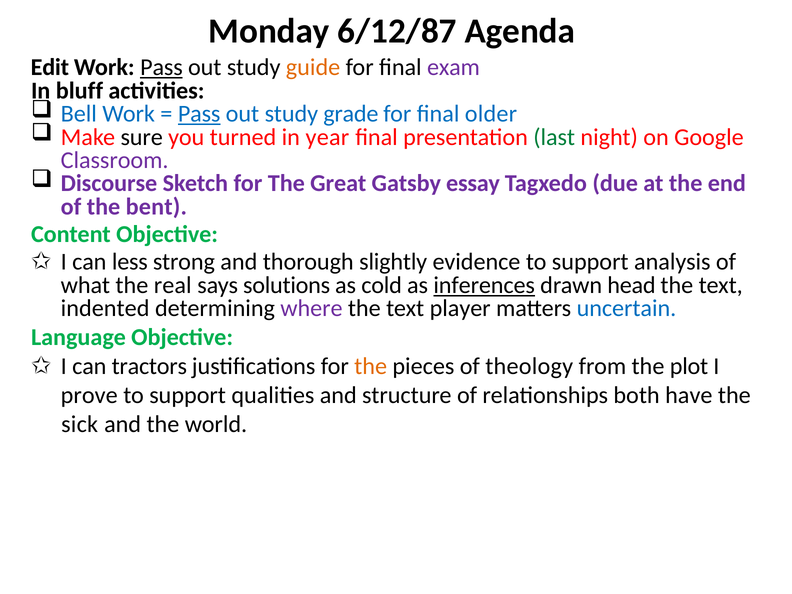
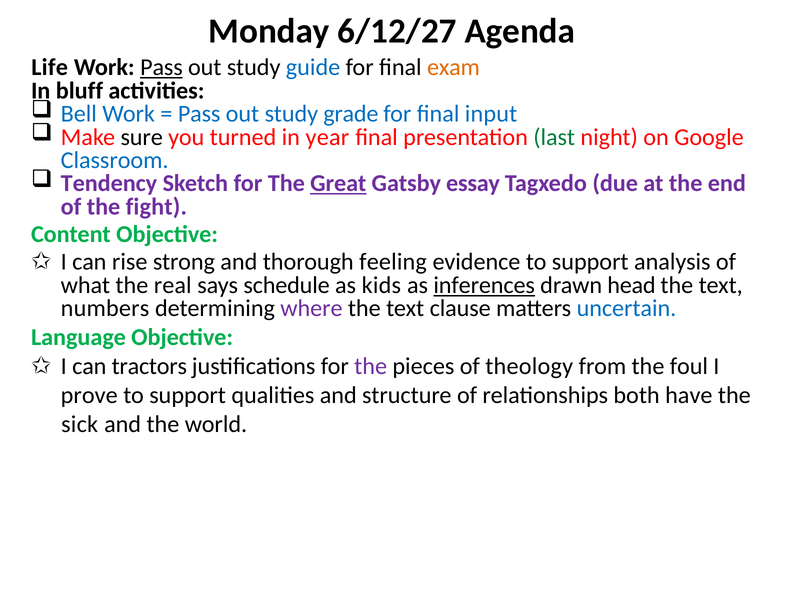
6/12/87: 6/12/87 -> 6/12/27
Edit: Edit -> Life
guide colour: orange -> blue
exam colour: purple -> orange
Pass at (199, 114) underline: present -> none
older: older -> input
Classroom colour: purple -> blue
Discourse: Discourse -> Tendency
Great underline: none -> present
bent: bent -> fight
less: less -> rise
slightly: slightly -> feeling
solutions: solutions -> schedule
cold: cold -> kids
indented: indented -> numbers
player: player -> clause
the at (371, 366) colour: orange -> purple
plot: plot -> foul
